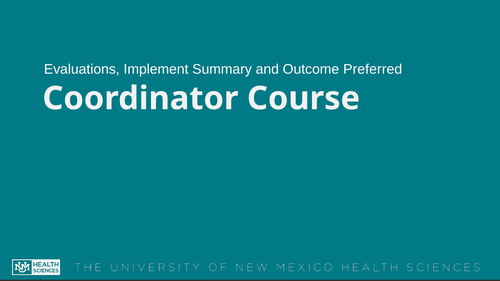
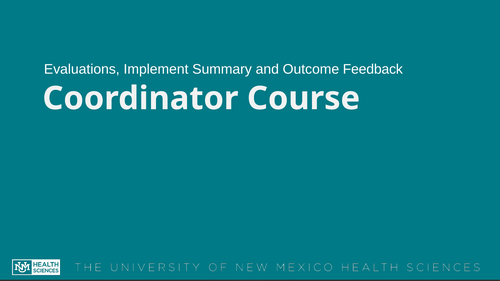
Preferred: Preferred -> Feedback
